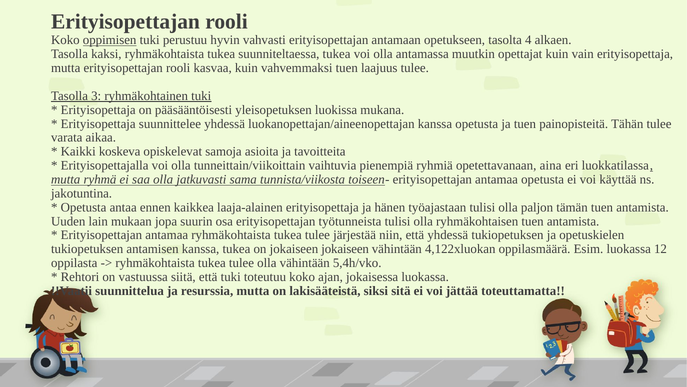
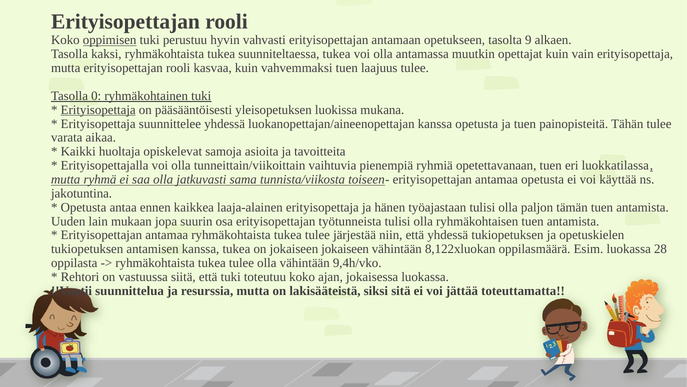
4: 4 -> 9
3: 3 -> 0
Erityisopettaja at (98, 110) underline: none -> present
koskeva: koskeva -> huoltaja
opetettavanaan aina: aina -> tuen
4,122xluokan: 4,122xluokan -> 8,122xluokan
12: 12 -> 28
5,4h/vko: 5,4h/vko -> 9,4h/vko
